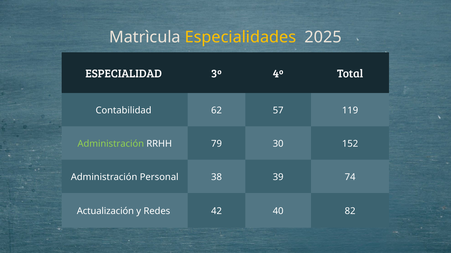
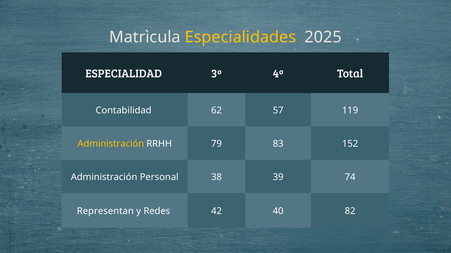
Administración at (111, 144) colour: light green -> yellow
30: 30 -> 83
Actualización: Actualización -> Representan
